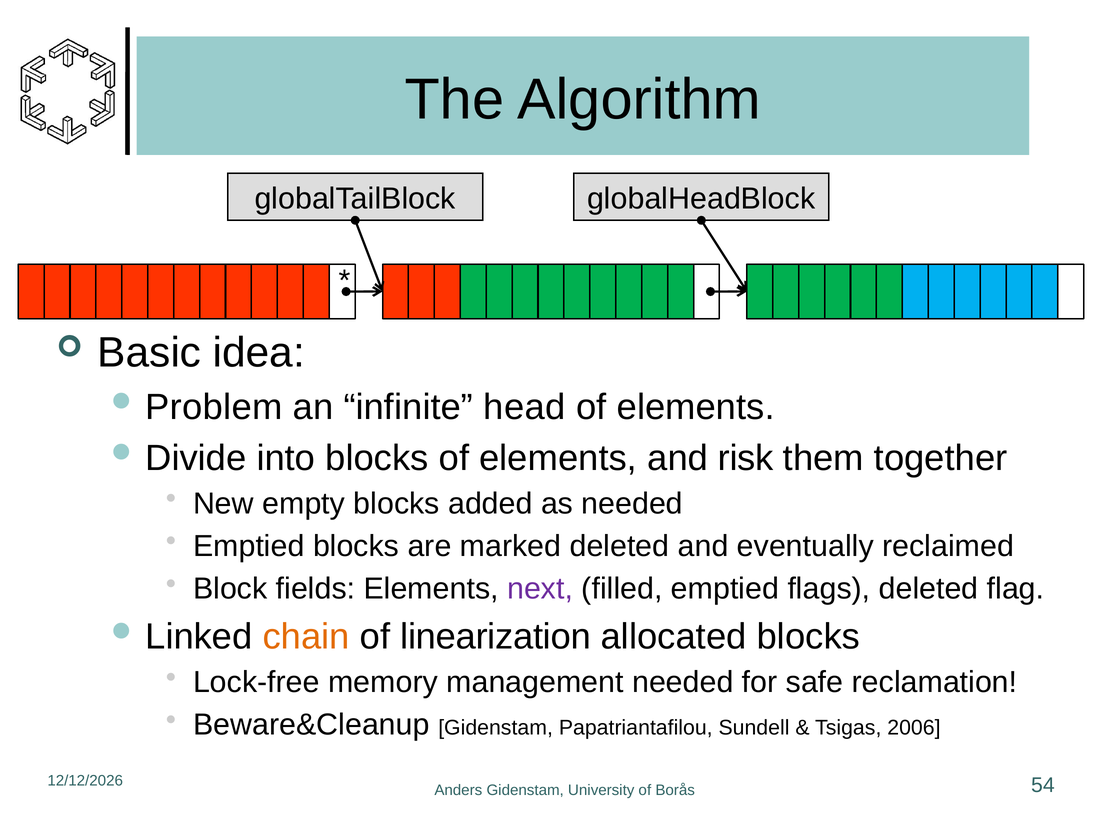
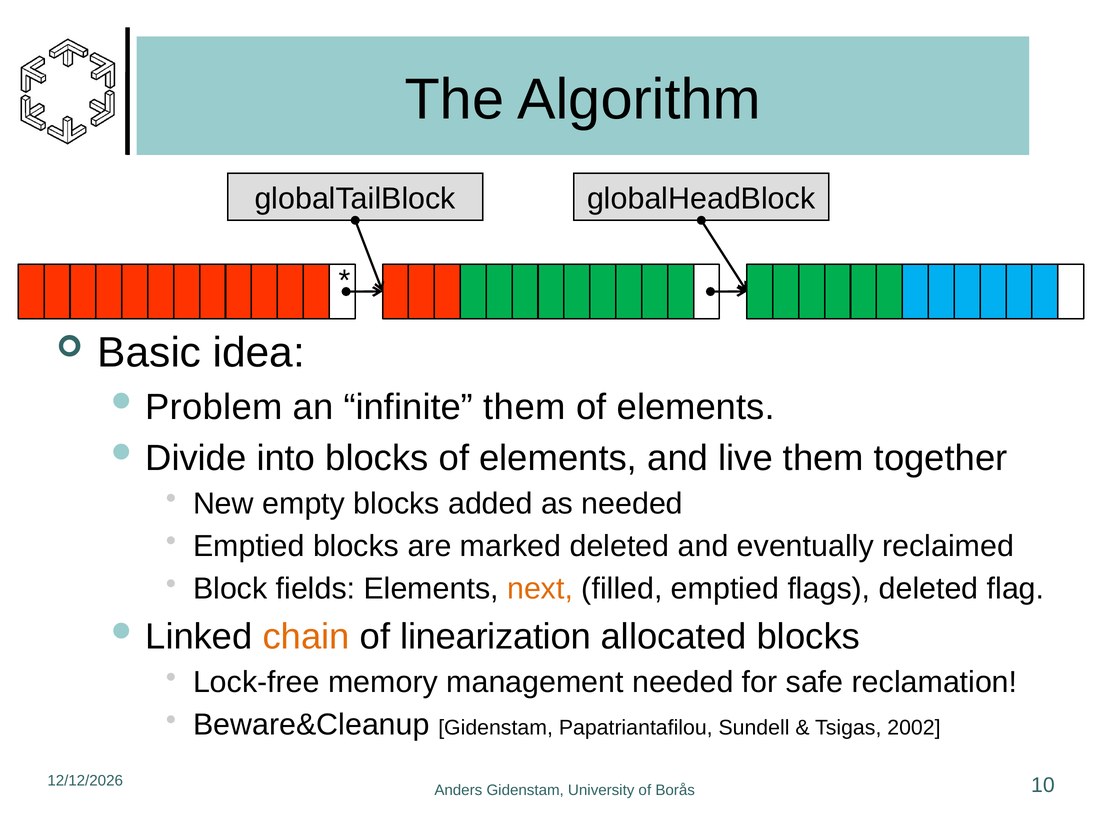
infinite head: head -> them
risk: risk -> live
next colour: purple -> orange
2006: 2006 -> 2002
54: 54 -> 10
